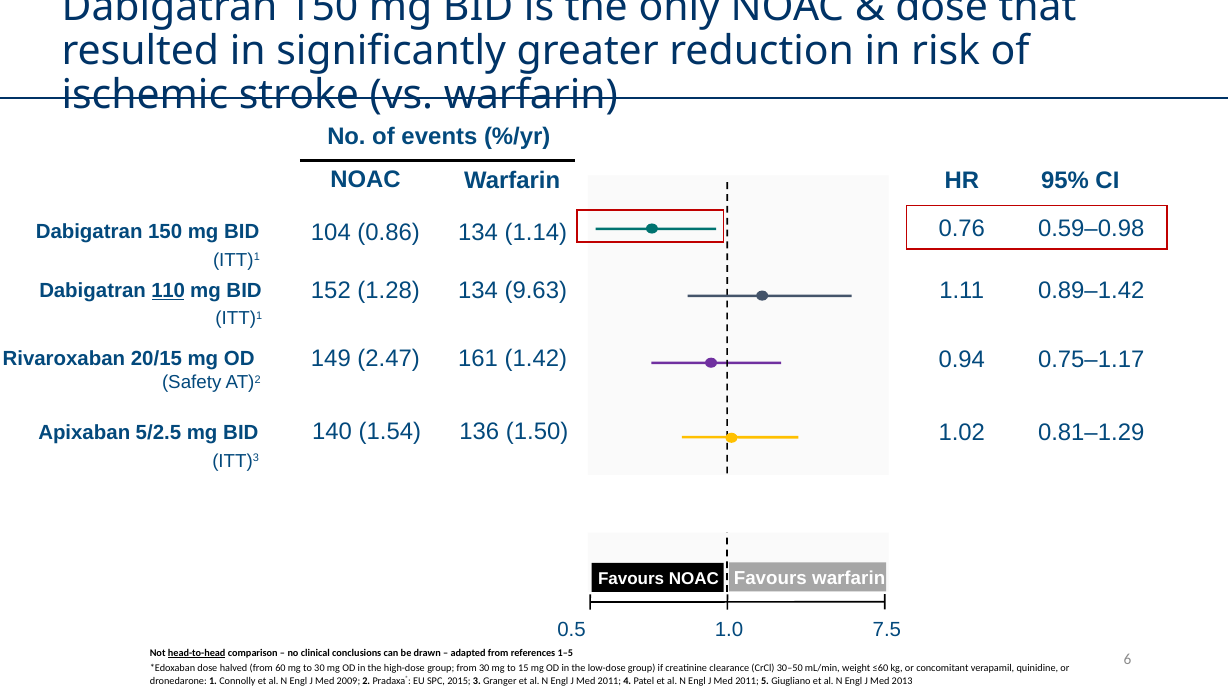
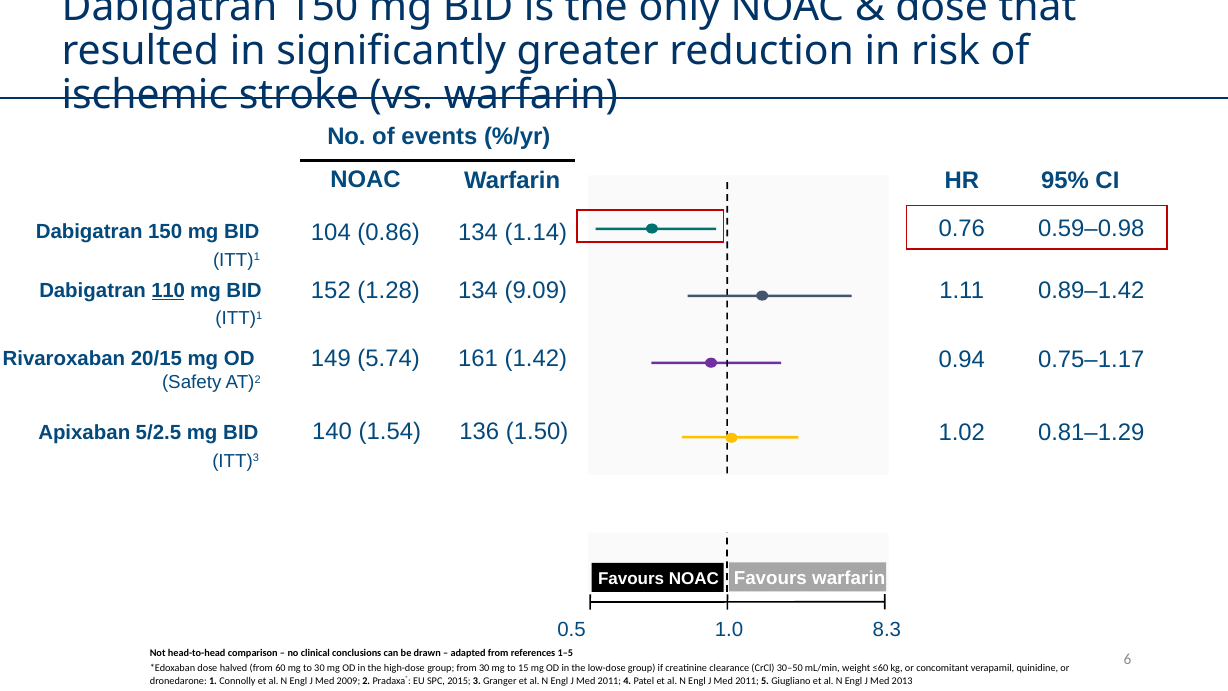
9.63: 9.63 -> 9.09
2.47: 2.47 -> 5.74
7.5: 7.5 -> 8.3
head-to-head underline: present -> none
